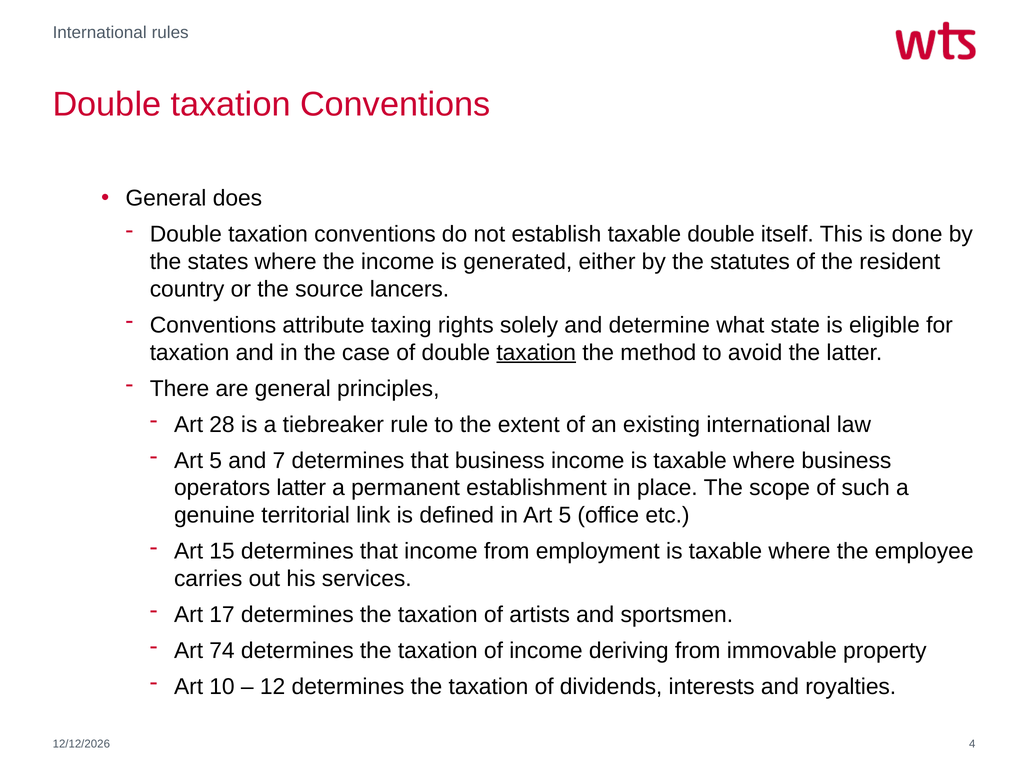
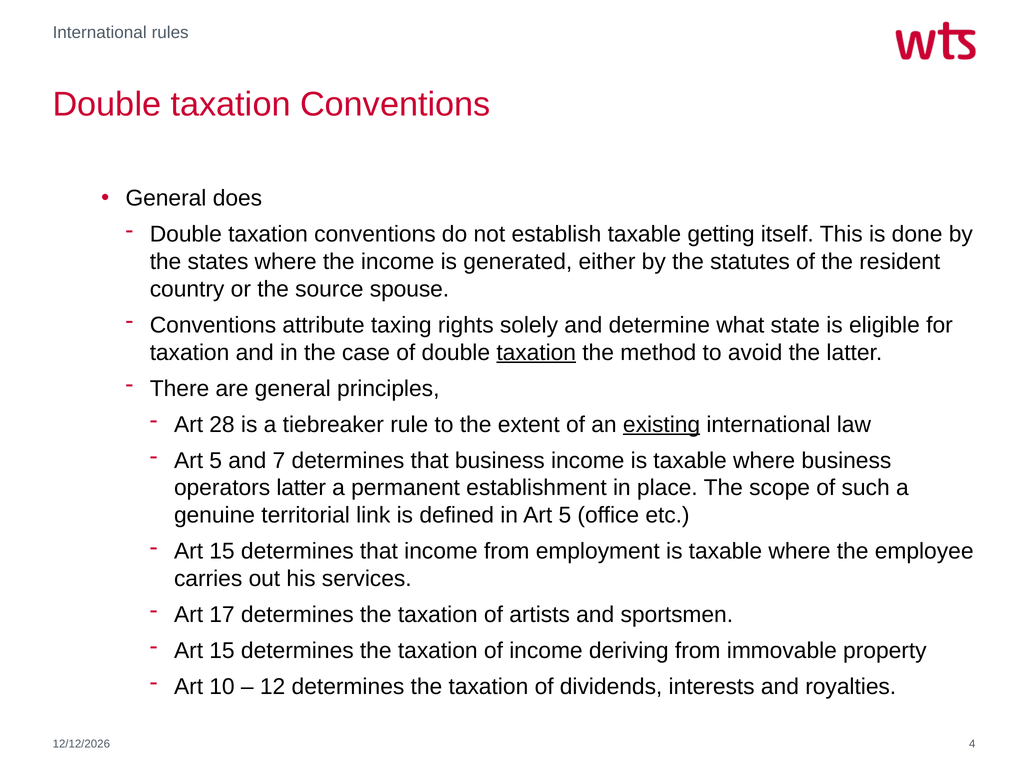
taxable double: double -> getting
lancers: lancers -> spouse
existing underline: none -> present
74 at (222, 651): 74 -> 15
